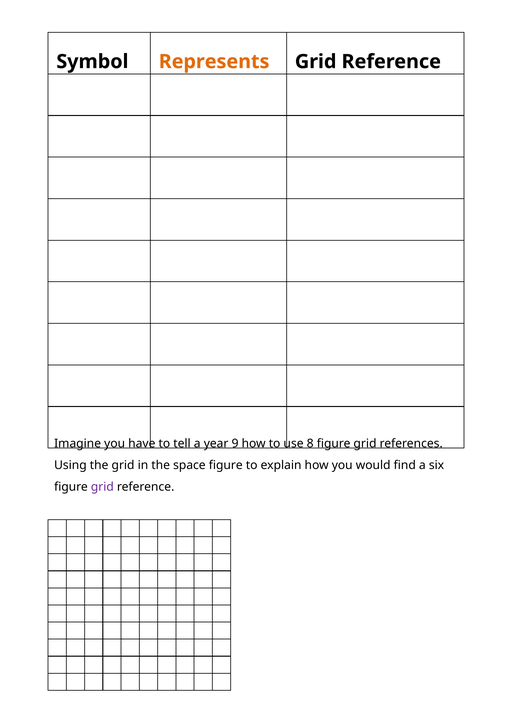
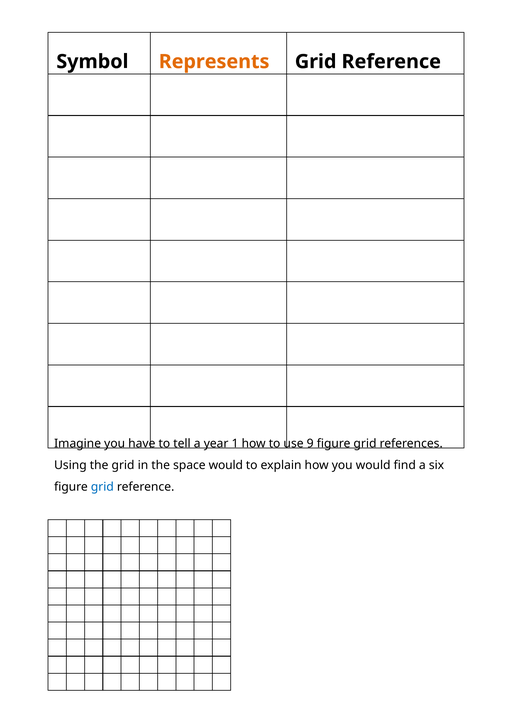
9: 9 -> 1
8: 8 -> 9
space figure: figure -> would
grid at (102, 487) colour: purple -> blue
